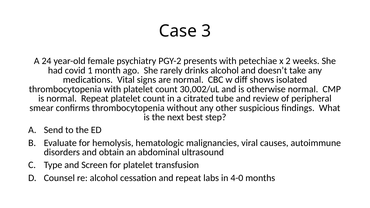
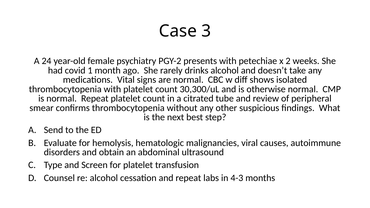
30,002/uL: 30,002/uL -> 30,300/uL
4-0: 4-0 -> 4-3
